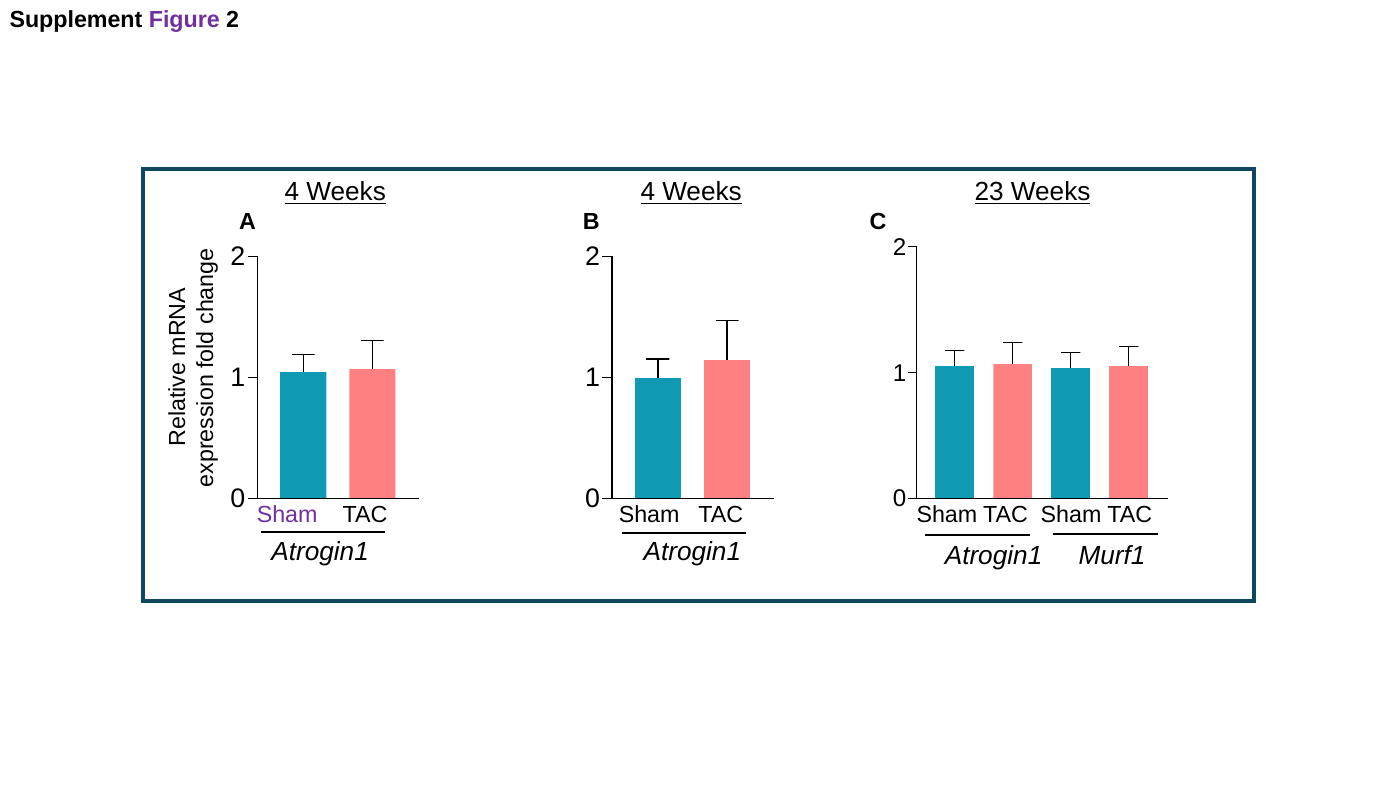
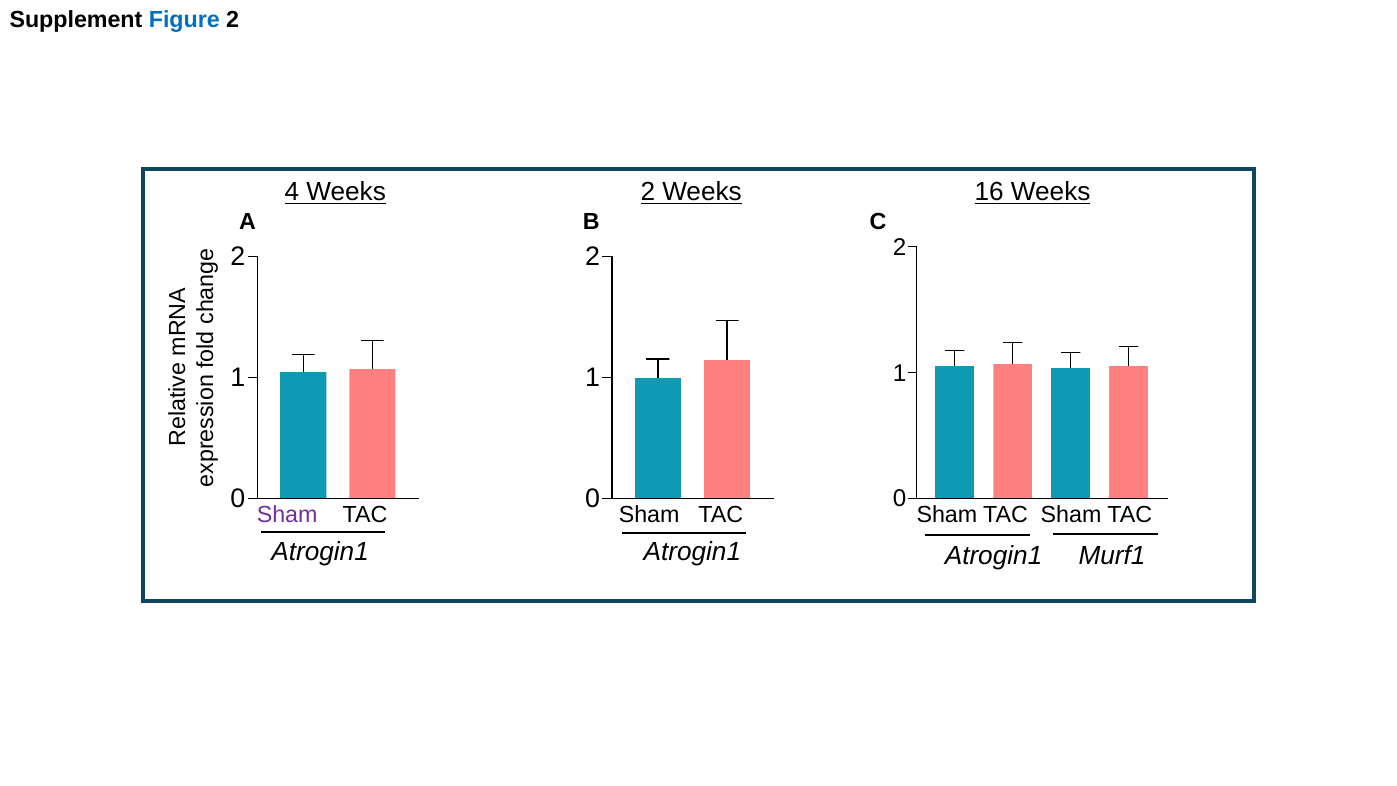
Figure colour: purple -> blue
Weeks 4: 4 -> 2
23: 23 -> 16
